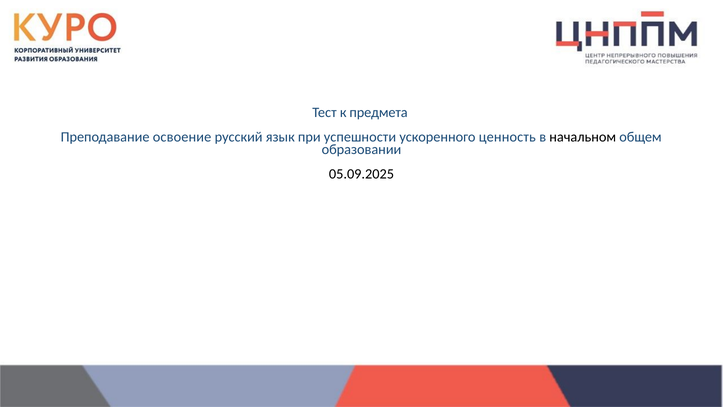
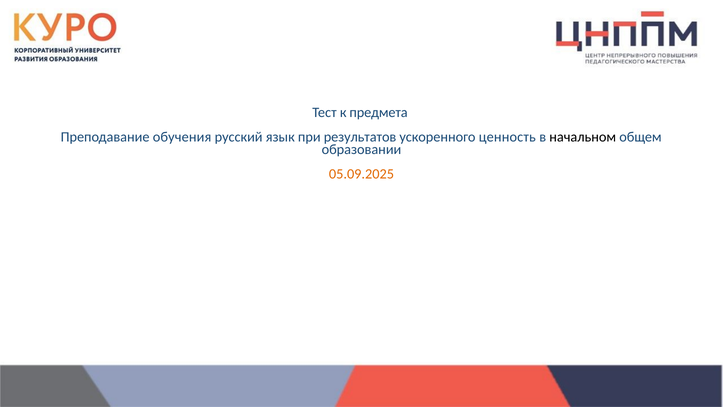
освоение: освоение -> обучения
успешности: успешности -> результатов
05.09.2025 colour: black -> orange
